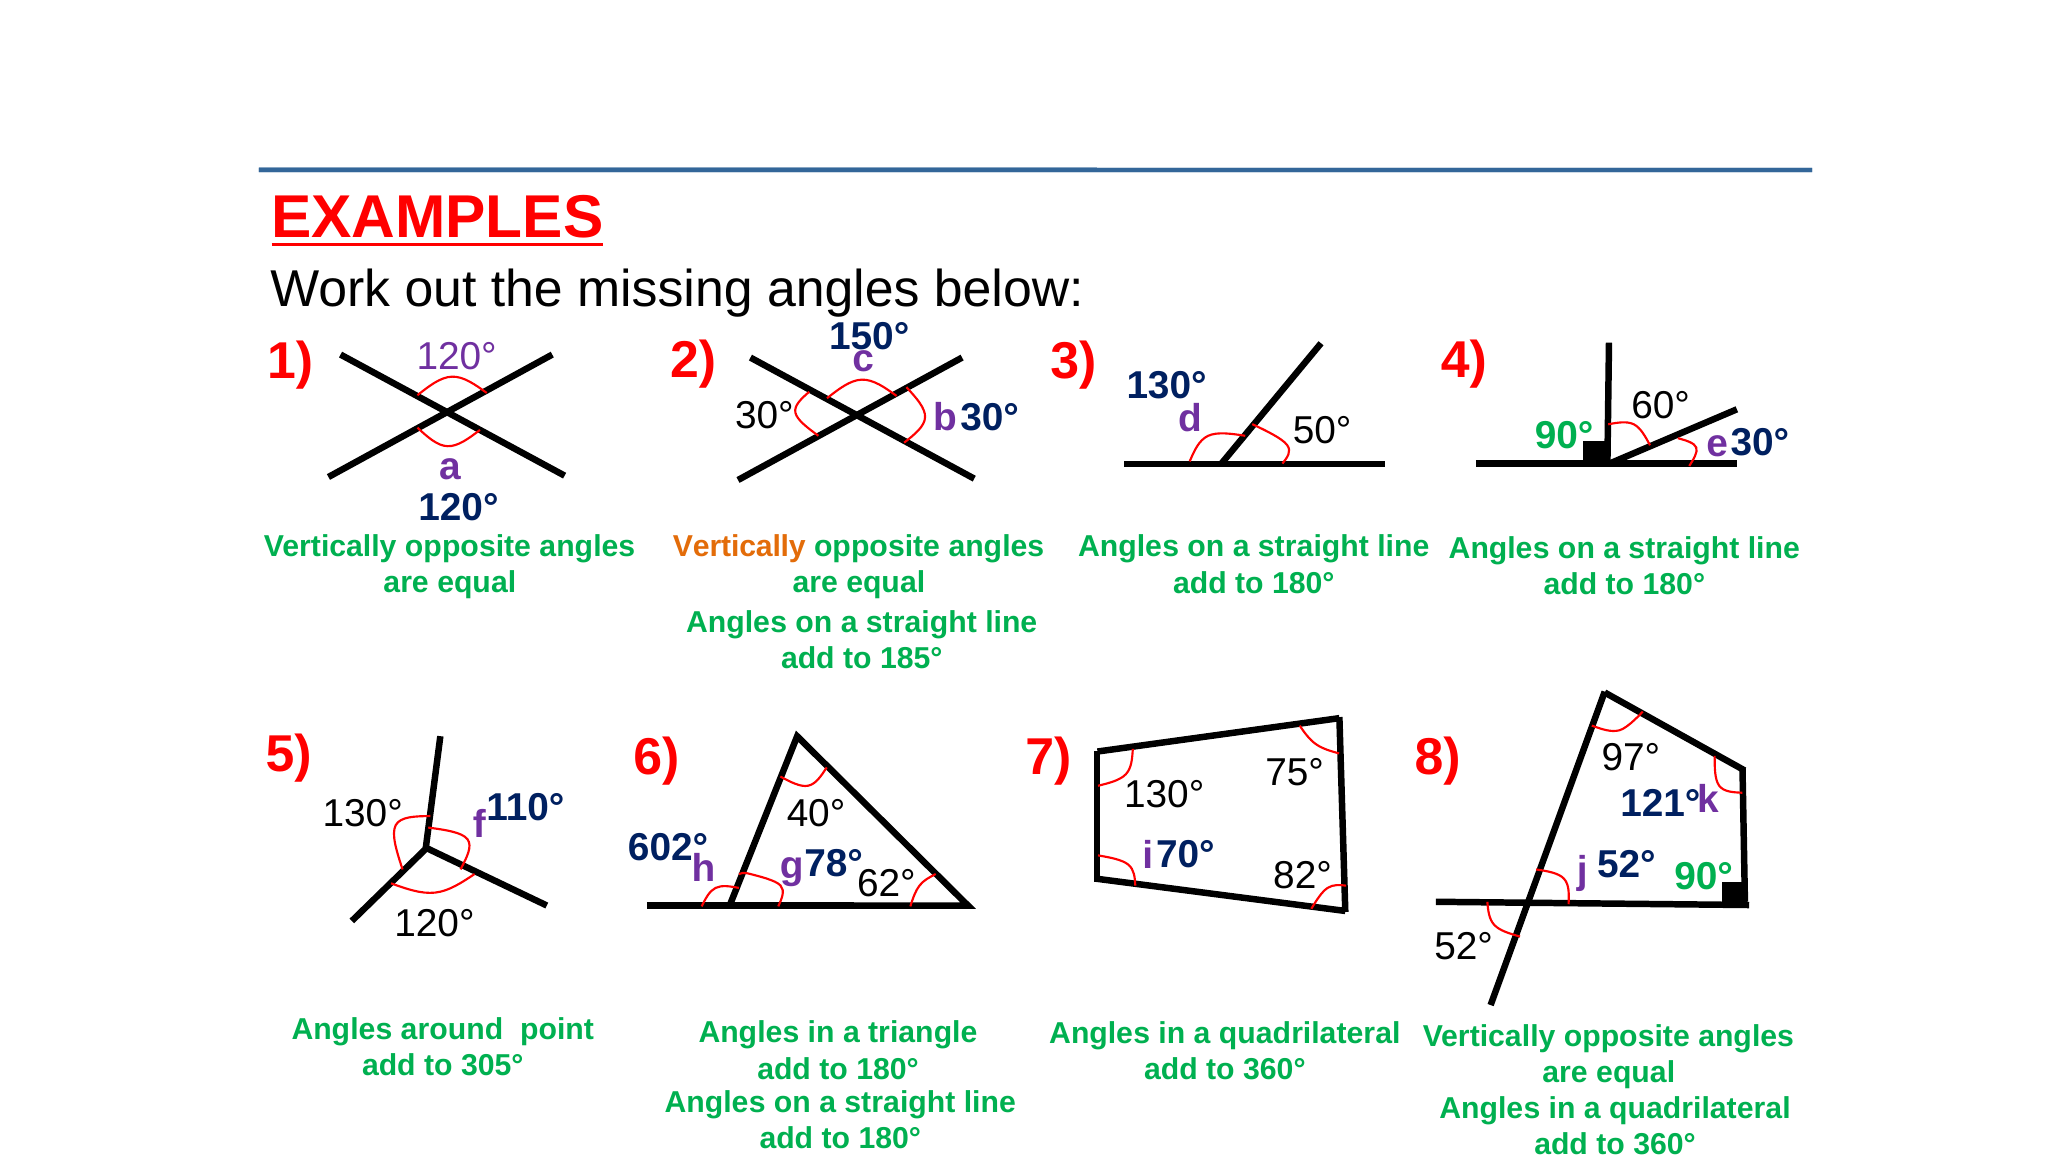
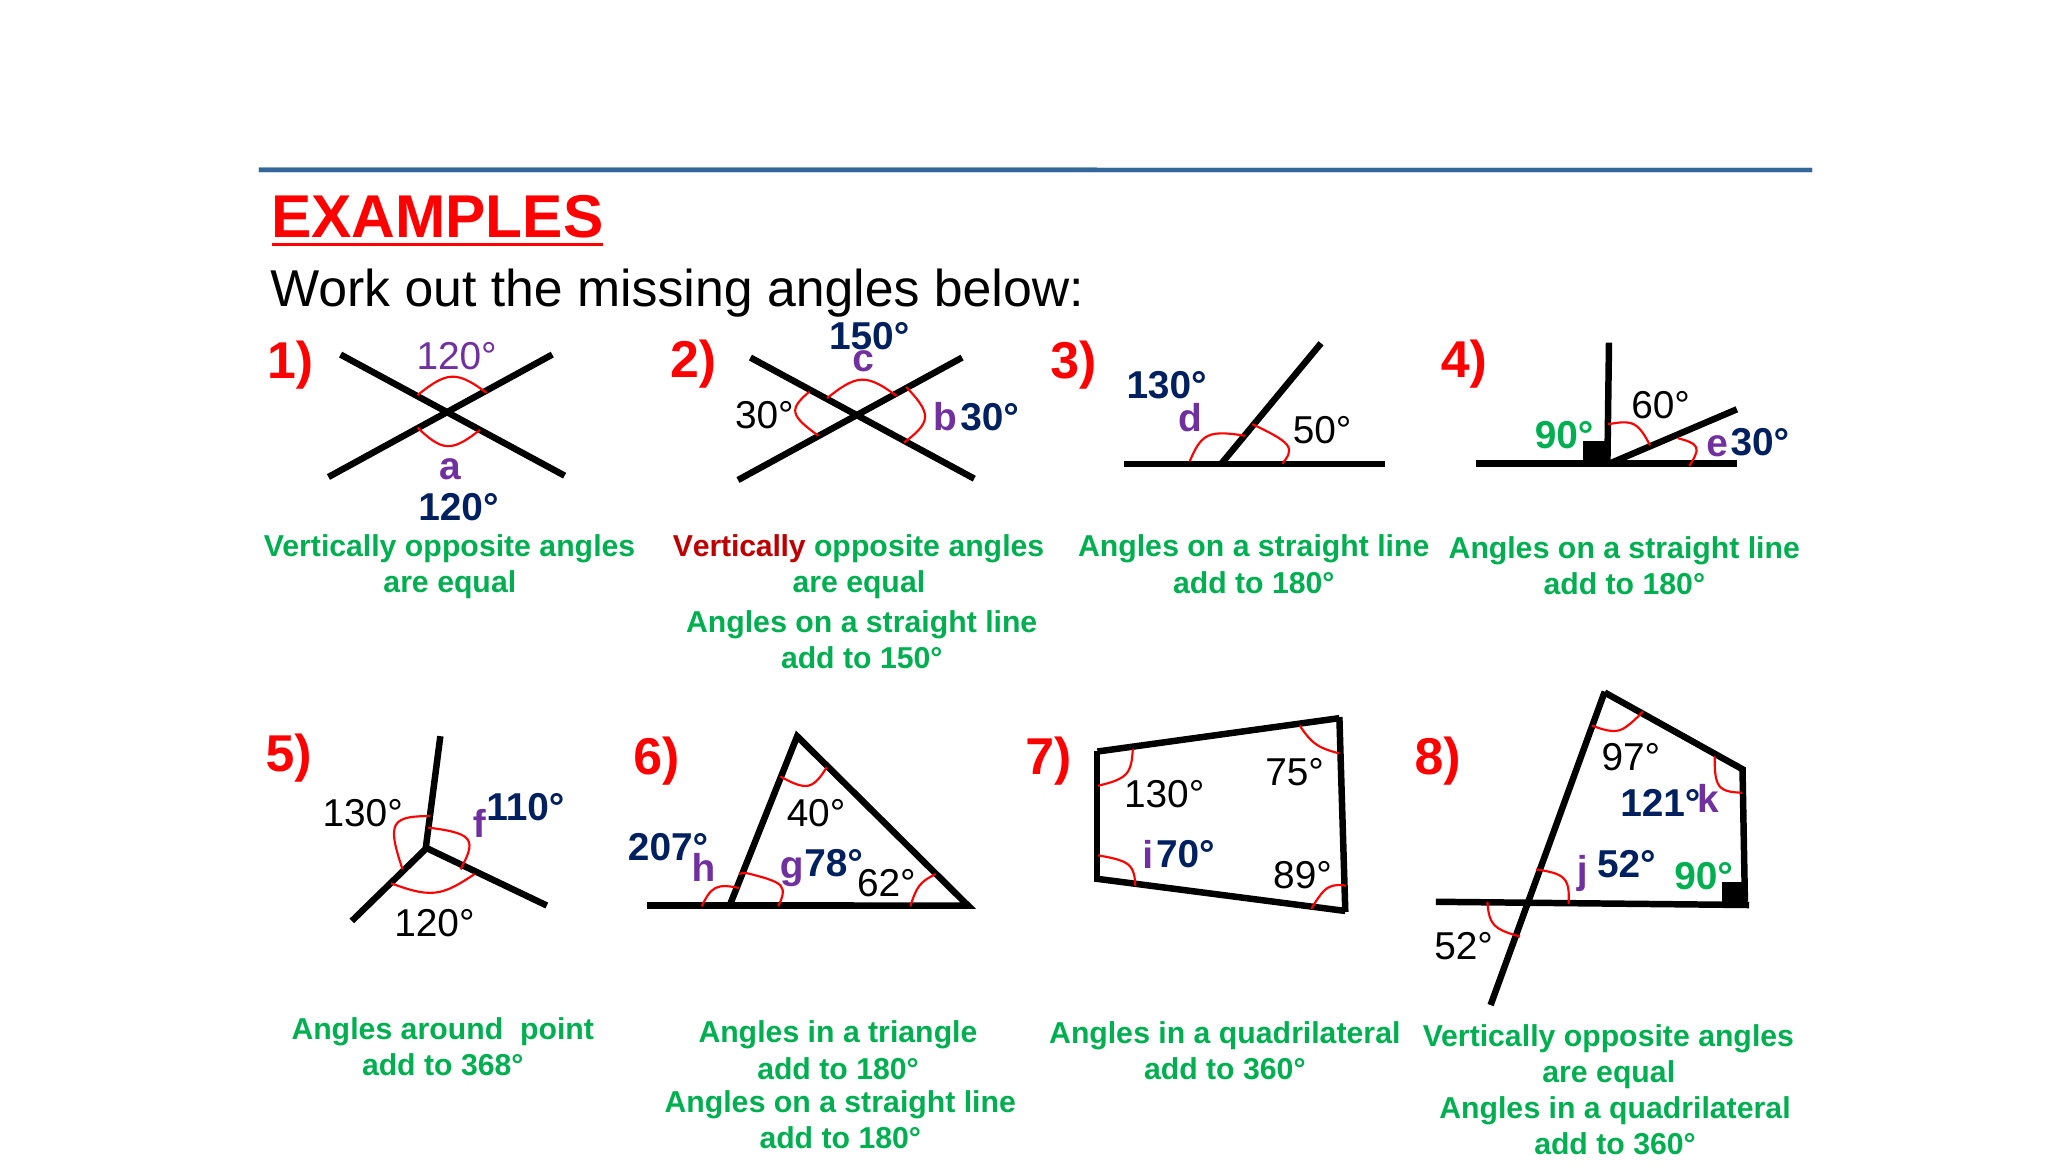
Vertically at (739, 546) colour: orange -> red
to 185°: 185° -> 150°
602°: 602° -> 207°
82°: 82° -> 89°
305°: 305° -> 368°
